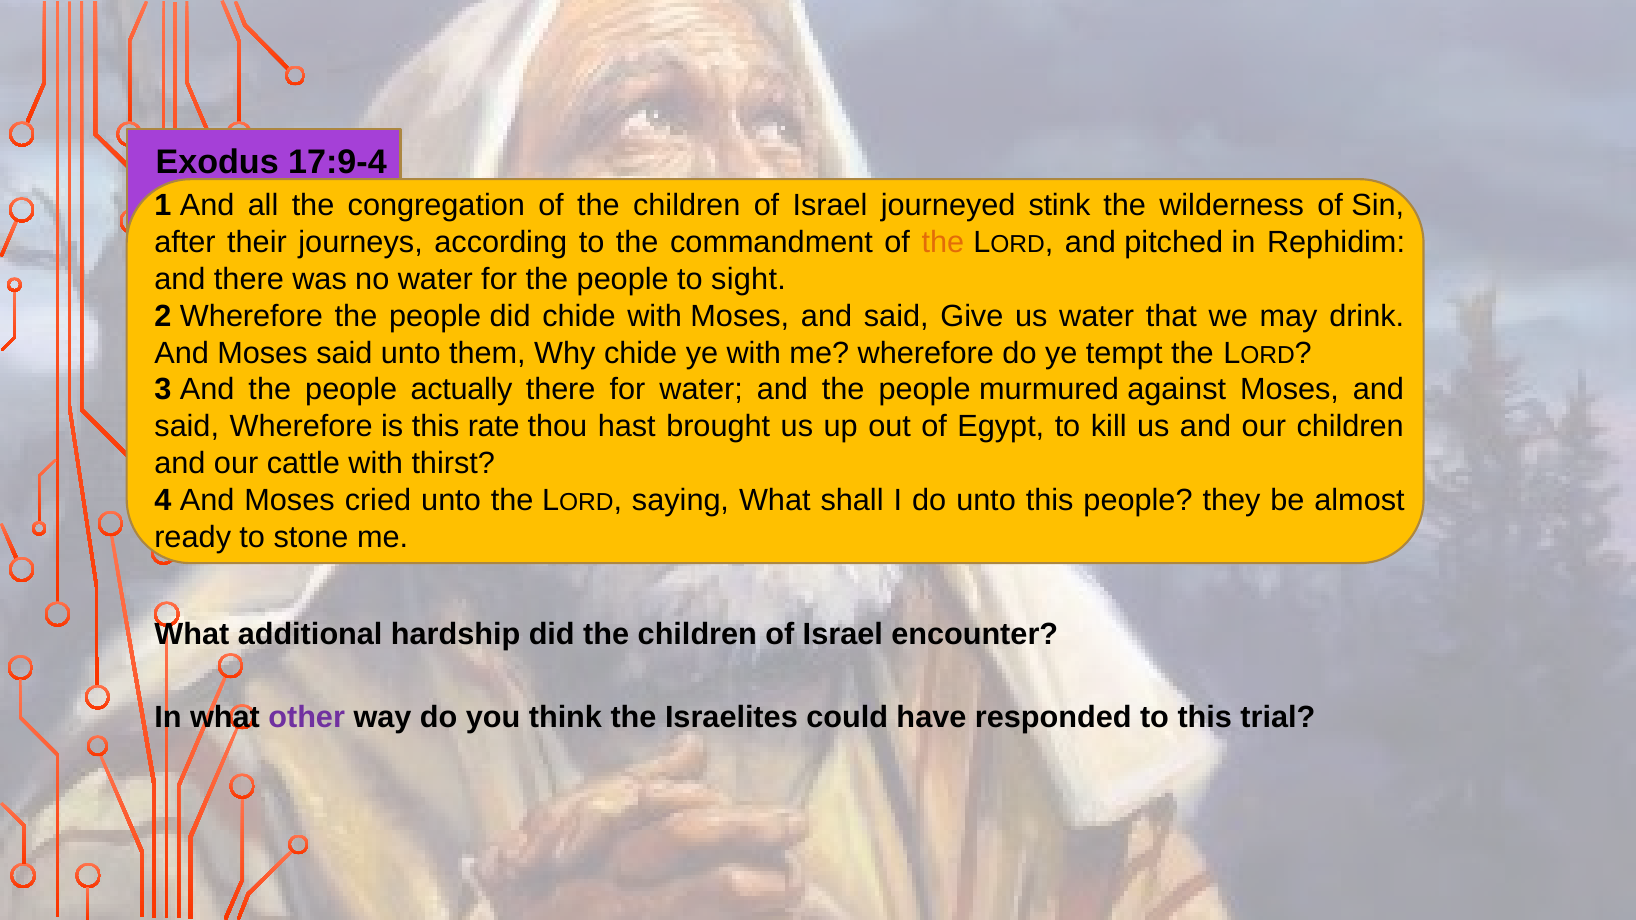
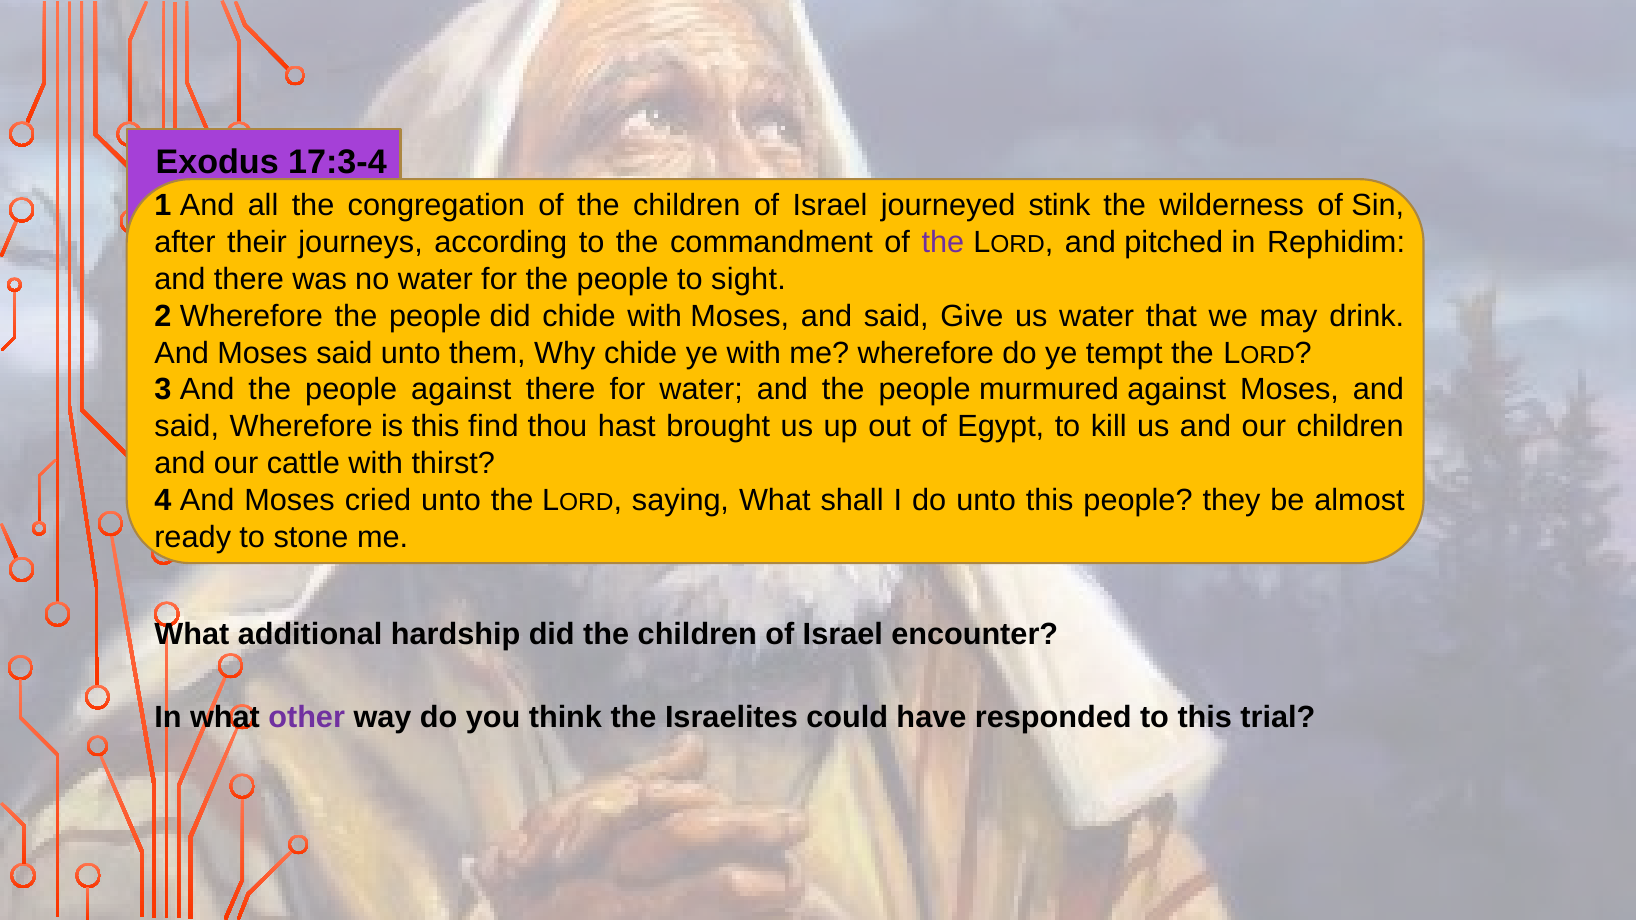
17:9-4: 17:9-4 -> 17:3-4
the at (943, 243) colour: orange -> purple
people actually: actually -> against
rate: rate -> find
